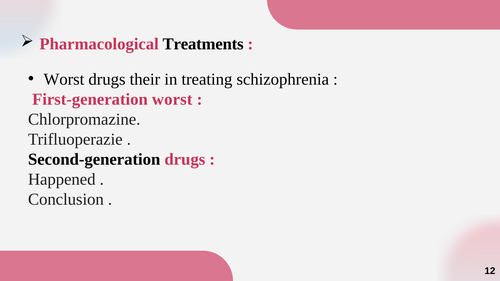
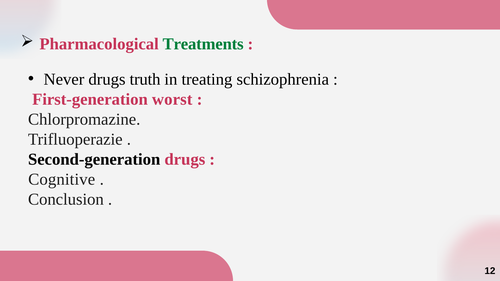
Treatments colour: black -> green
Worst at (64, 79): Worst -> Never
their: their -> truth
Happened: Happened -> Cognitive
